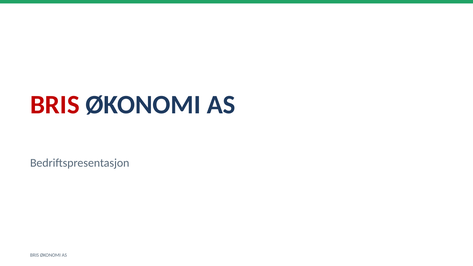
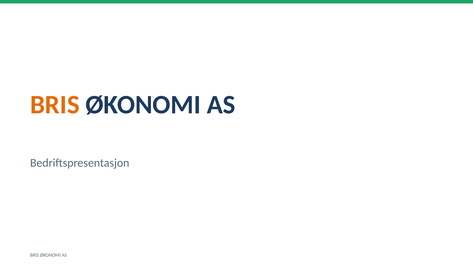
BRIS at (55, 105) colour: red -> orange
